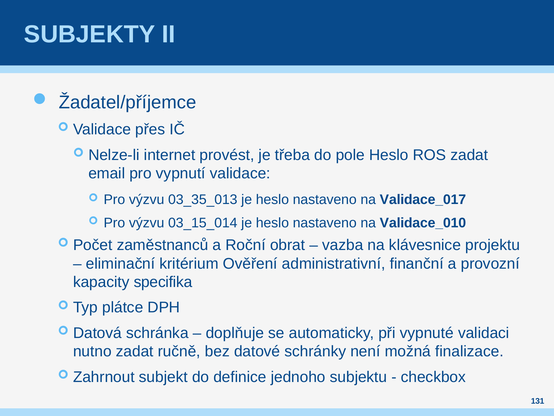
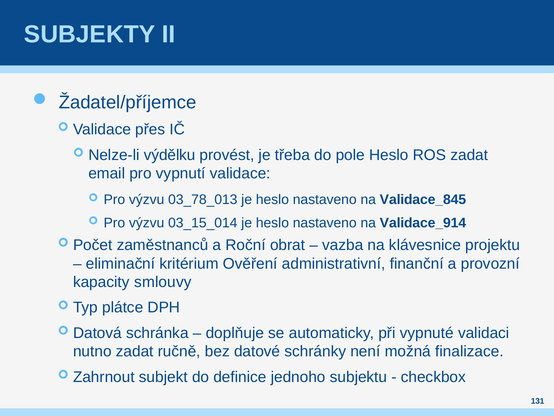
internet: internet -> výdělku
03_35_013: 03_35_013 -> 03_78_013
Validace_017: Validace_017 -> Validace_845
Validace_010: Validace_010 -> Validace_914
specifika: specifika -> smlouvy
